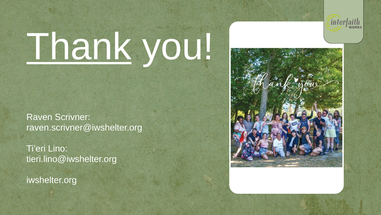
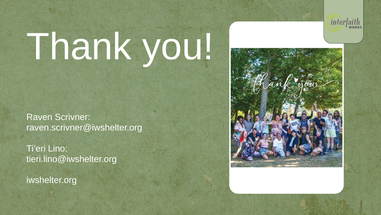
Thank underline: present -> none
